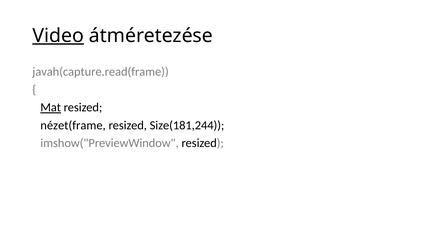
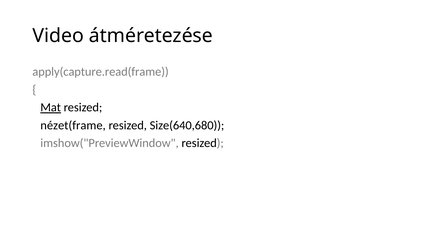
Video underline: present -> none
javah(capture.read(frame: javah(capture.read(frame -> apply(capture.read(frame
Size(181,244: Size(181,244 -> Size(640,680
